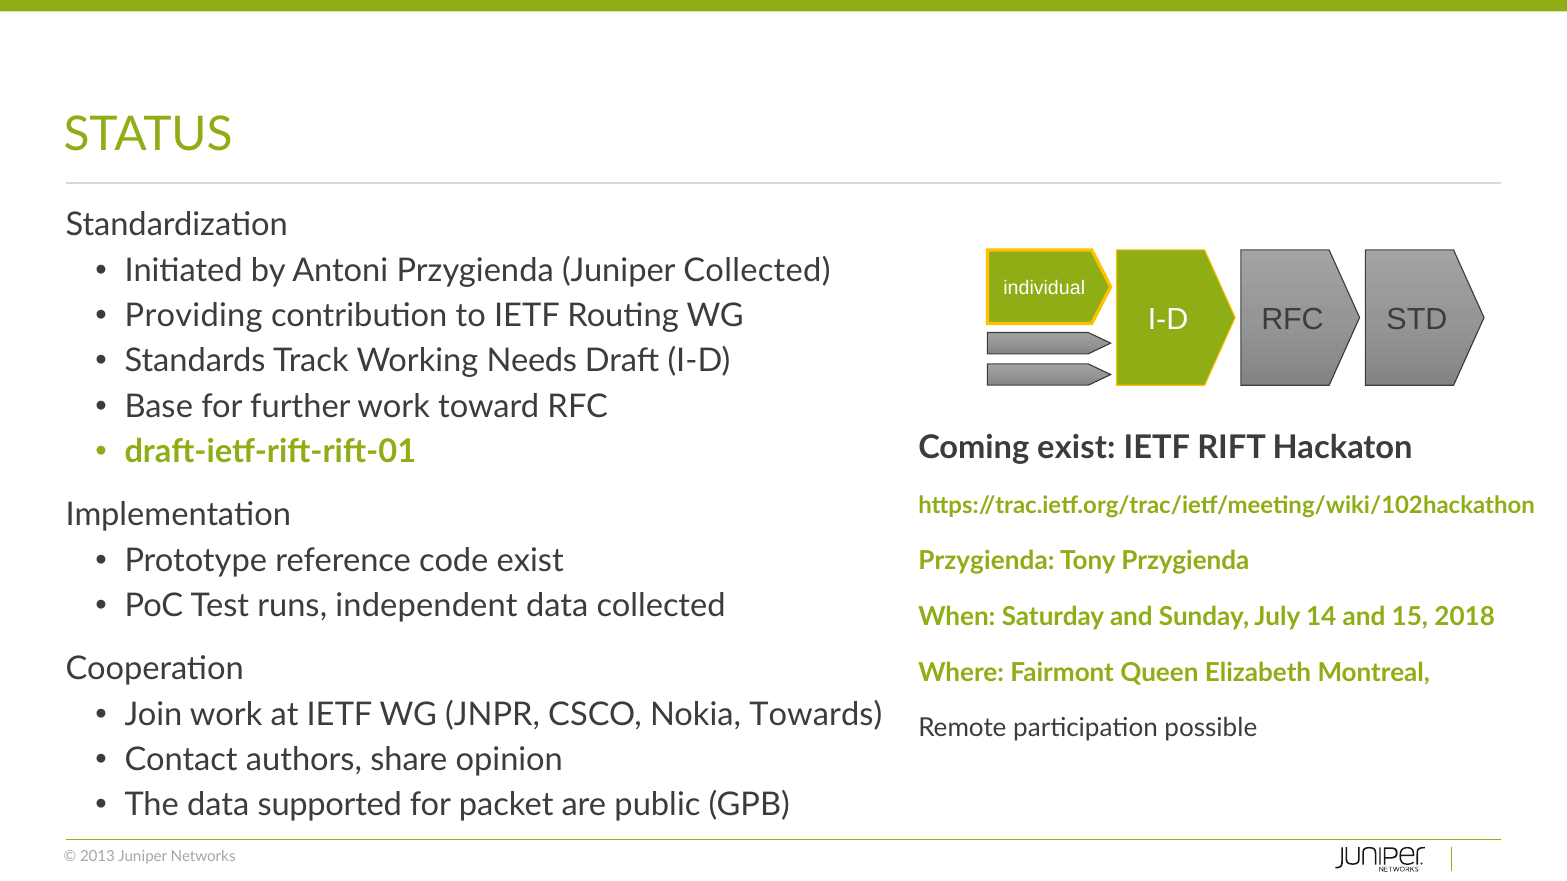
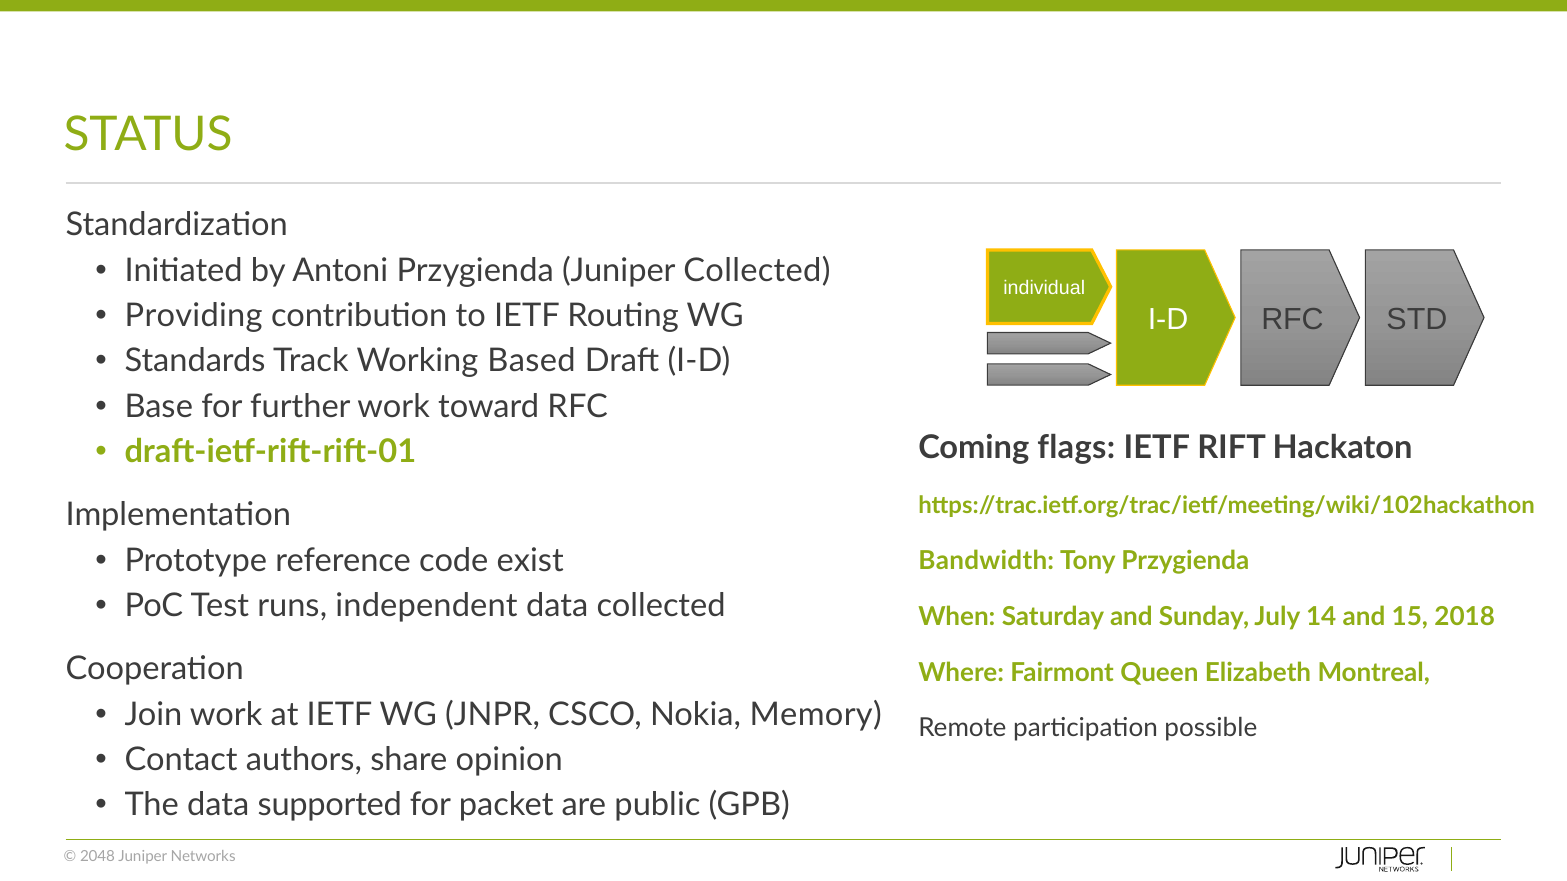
Needs: Needs -> Based
Coming exist: exist -> flags
Przygienda at (986, 561): Przygienda -> Bandwidth
Towards: Towards -> Memory
2013: 2013 -> 2048
